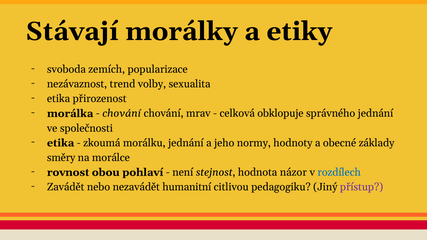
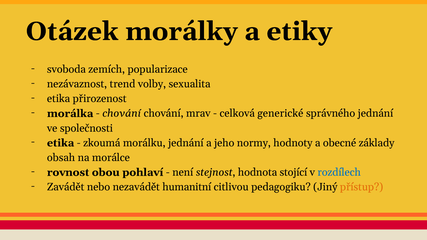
Stávají: Stávají -> Otázek
obklopuje: obklopuje -> generické
směry: směry -> obsah
názor: názor -> stojící
přístup colour: purple -> orange
